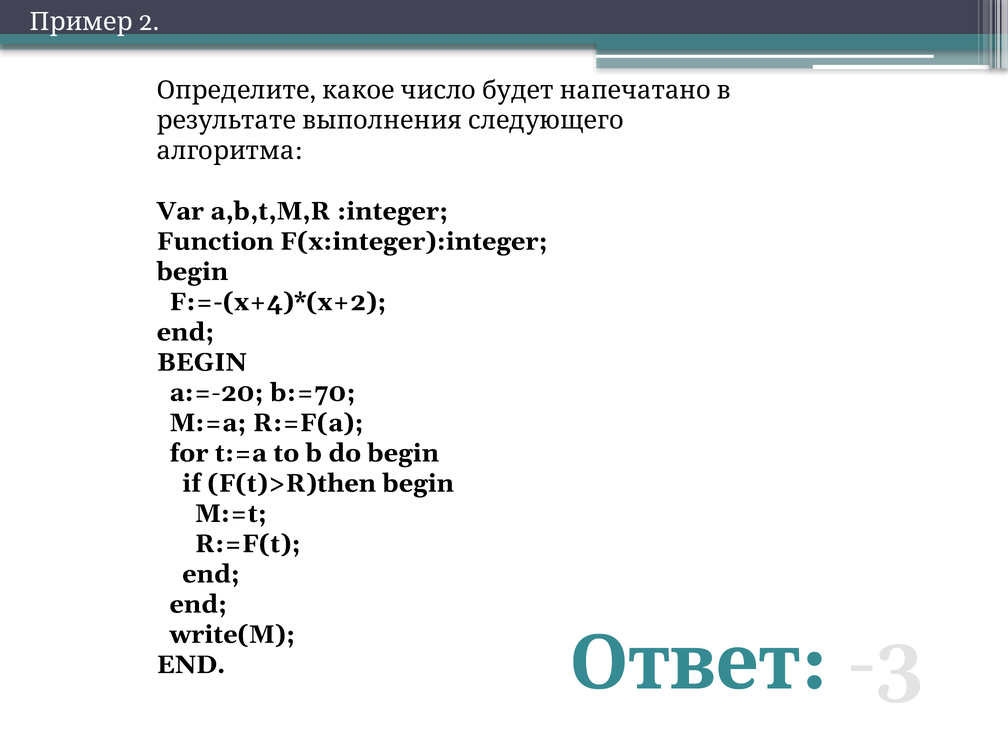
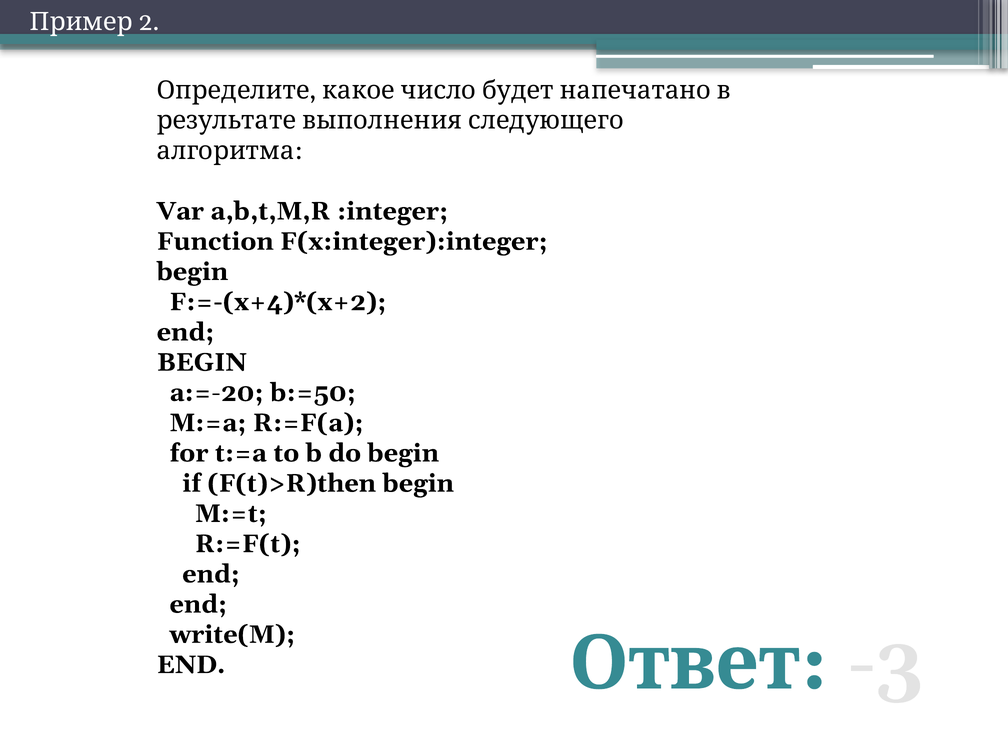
b:=70: b:=70 -> b:=50
